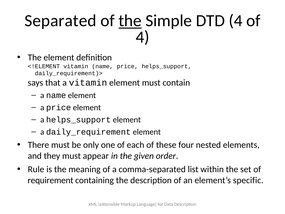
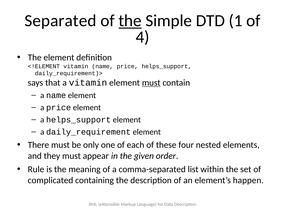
DTD 4: 4 -> 1
must at (151, 83) underline: none -> present
requirement: requirement -> complicated
specific: specific -> happen
